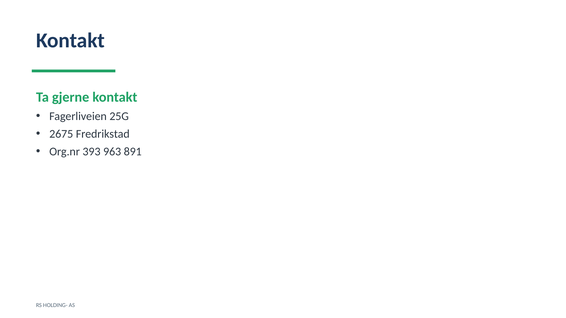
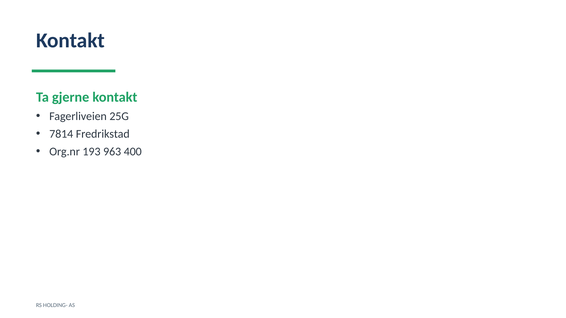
2675: 2675 -> 7814
393: 393 -> 193
891: 891 -> 400
